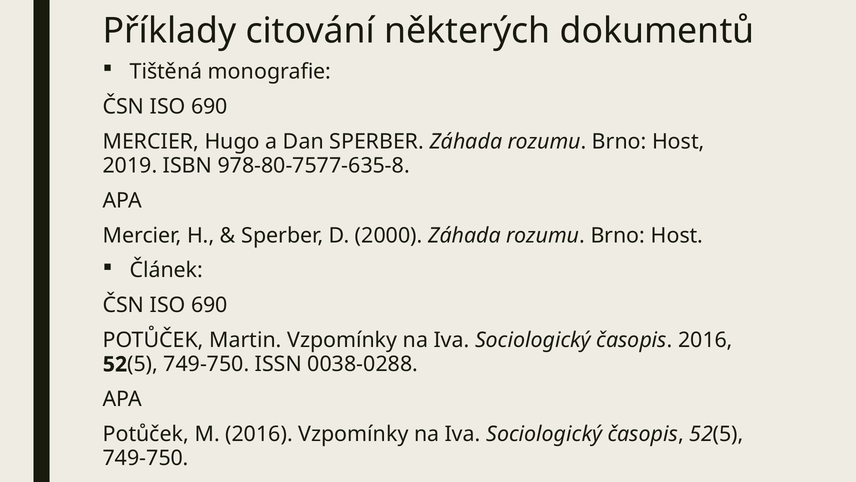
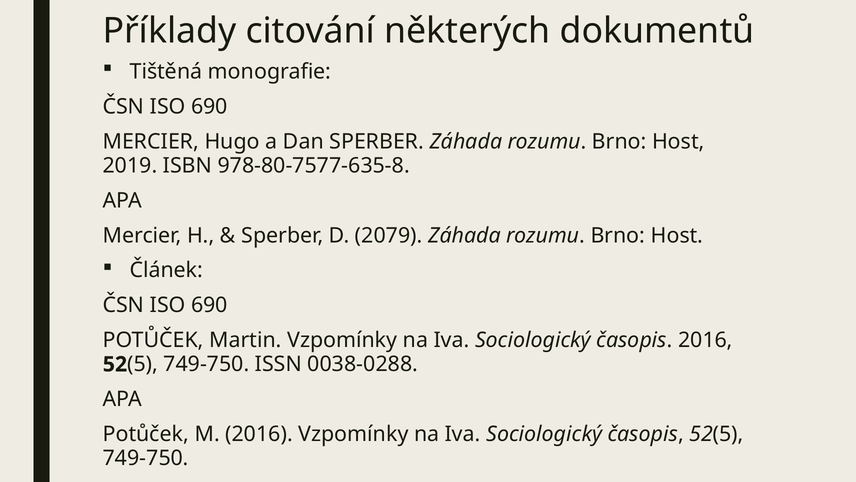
2000: 2000 -> 2079
